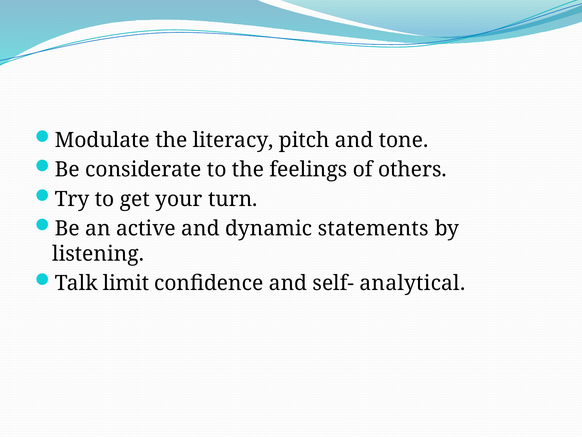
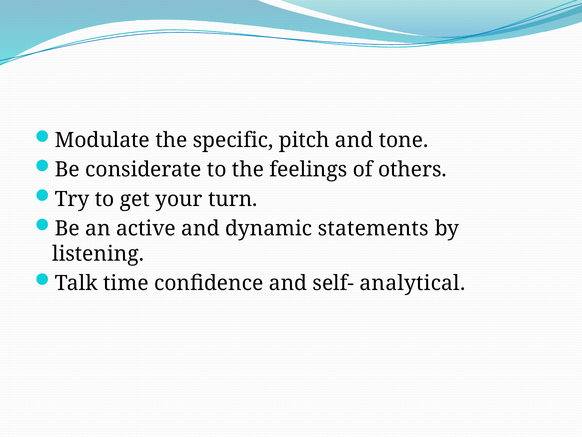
literacy: literacy -> specific
limit: limit -> time
